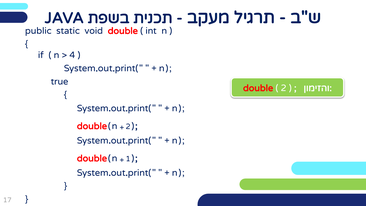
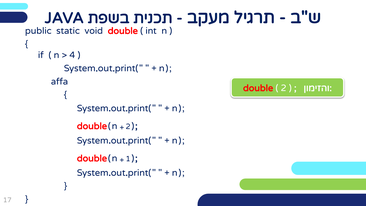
true: true -> affa
